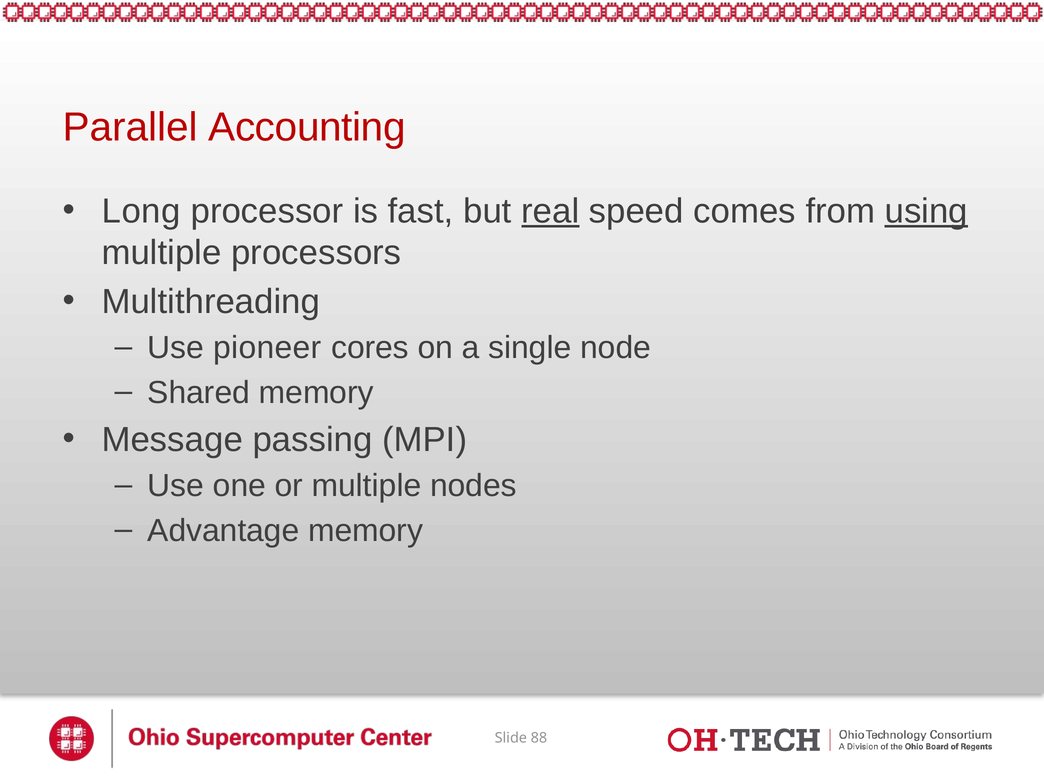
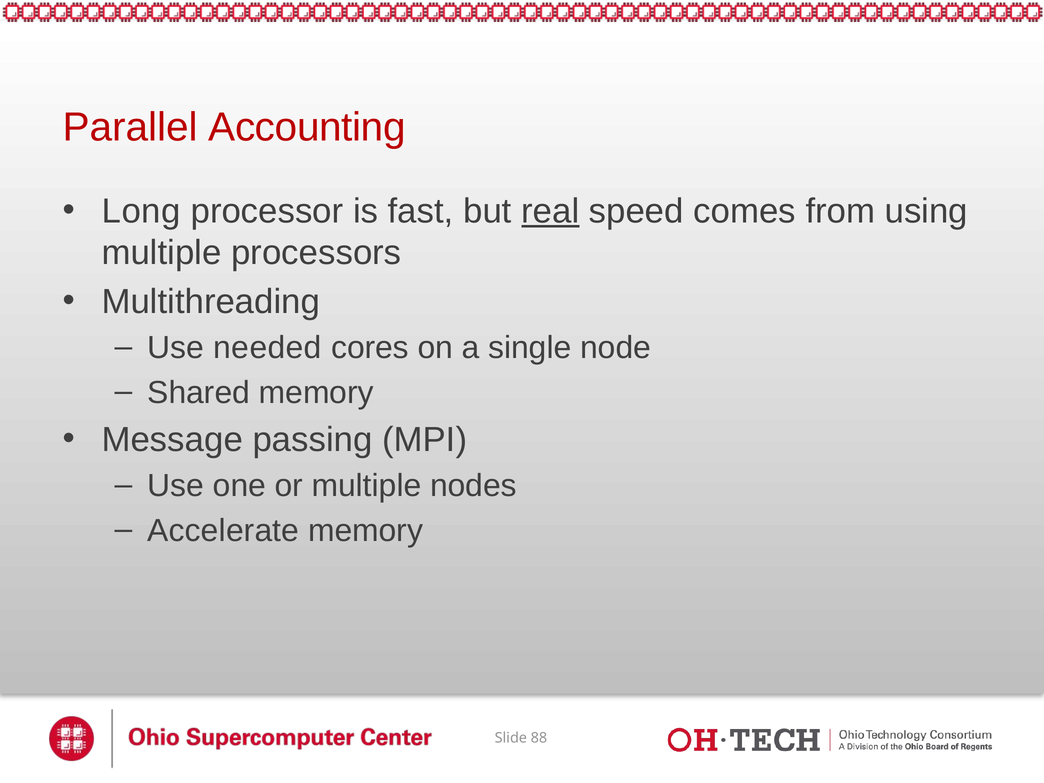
using underline: present -> none
pioneer: pioneer -> needed
Advantage: Advantage -> Accelerate
